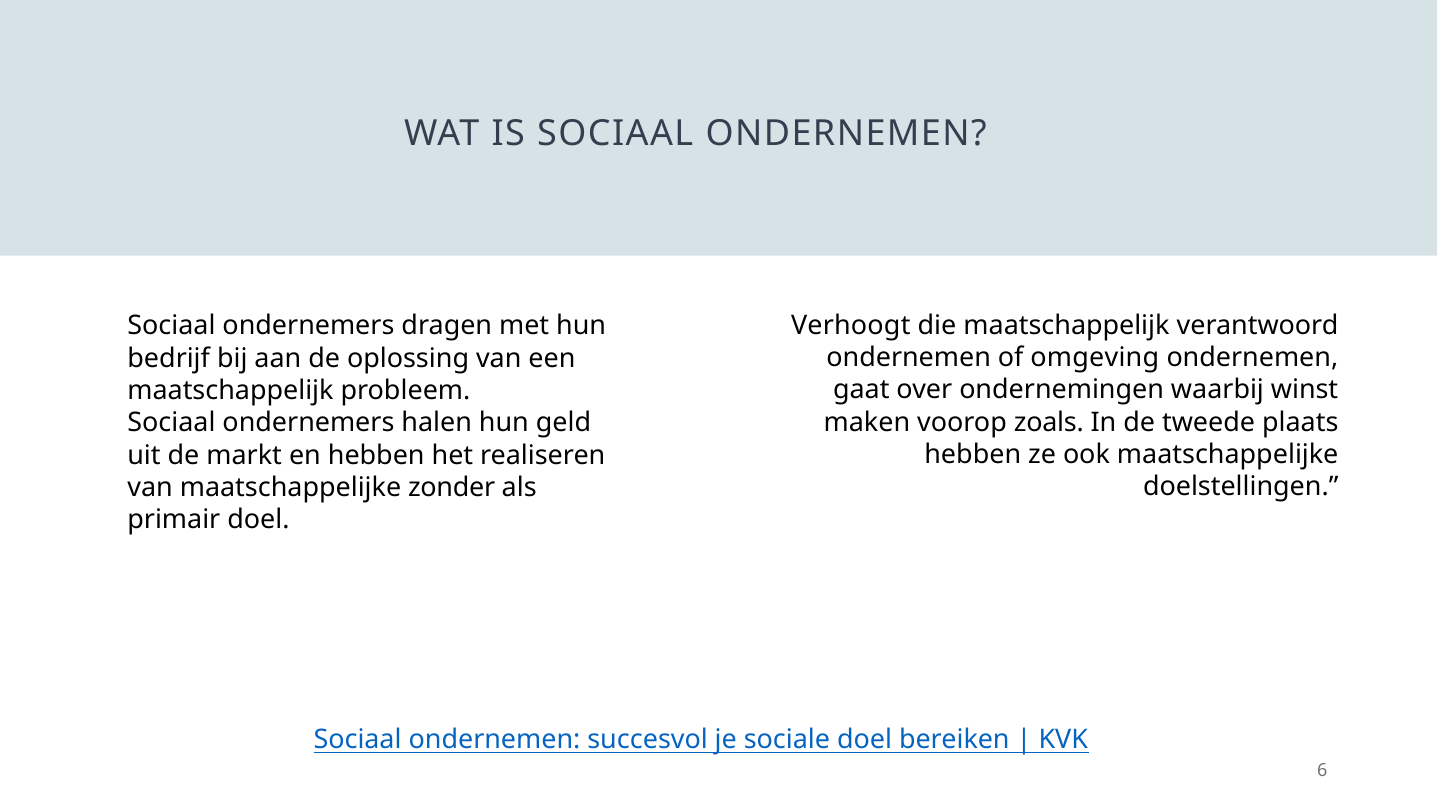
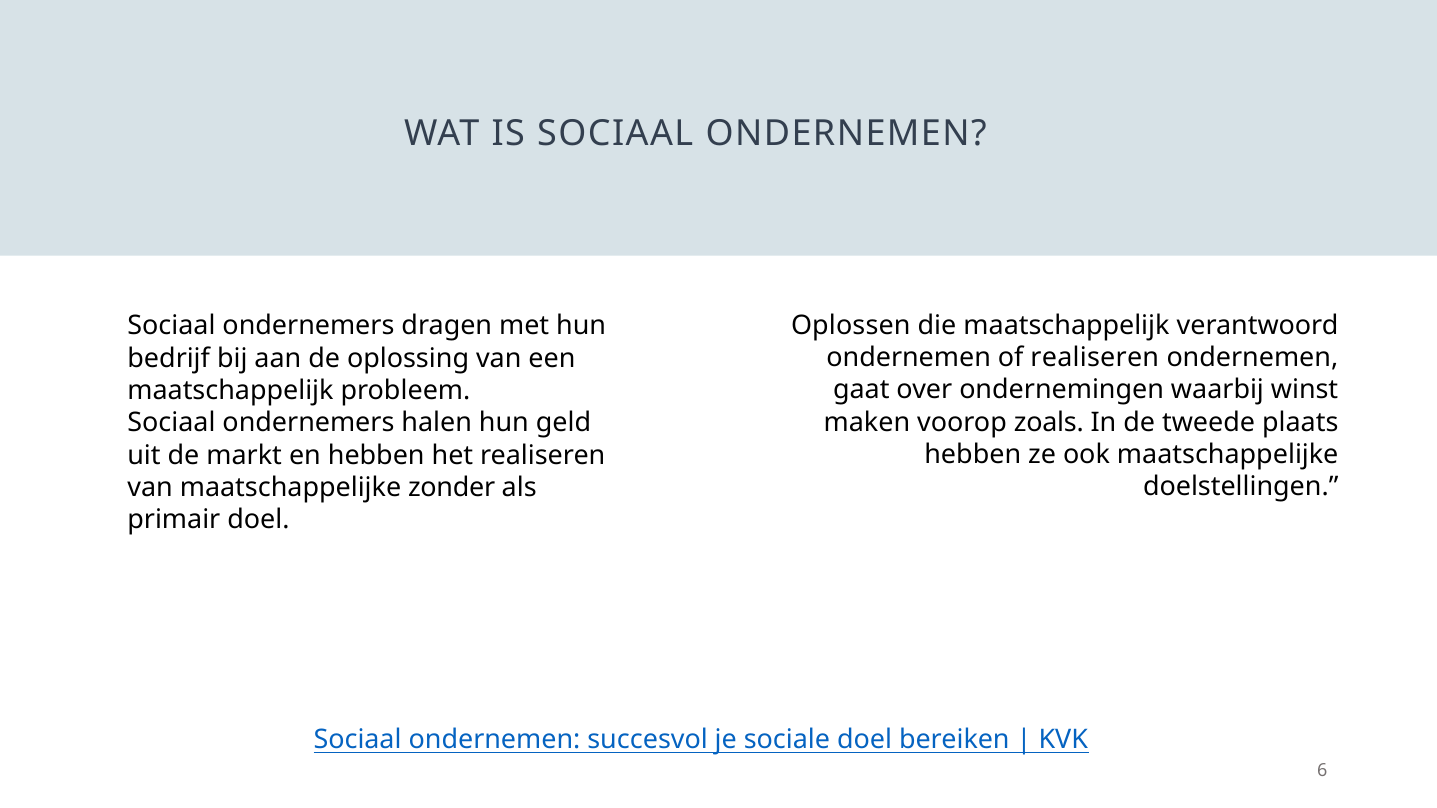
Verhoogt: Verhoogt -> Oplossen
of omgeving: omgeving -> realiseren
